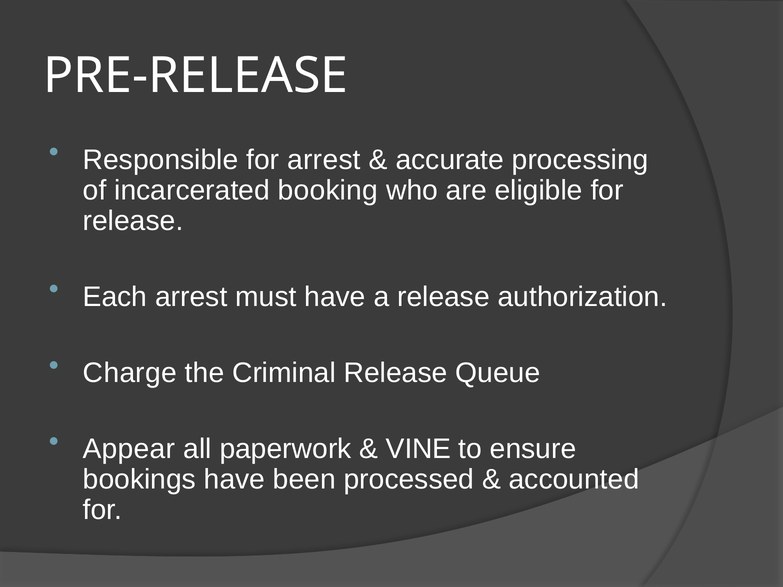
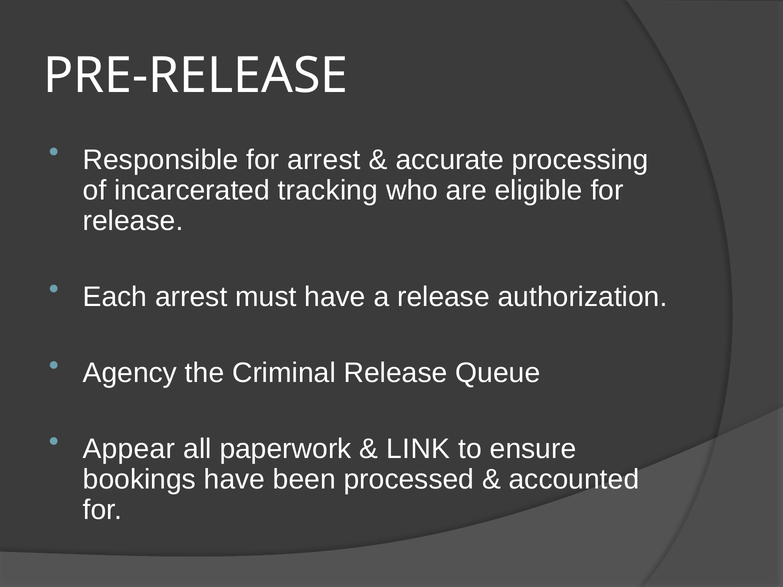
booking: booking -> tracking
Charge: Charge -> Agency
VINE: VINE -> LINK
